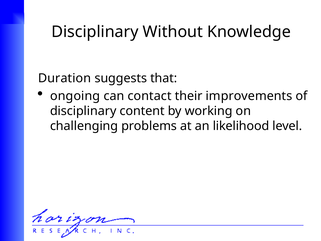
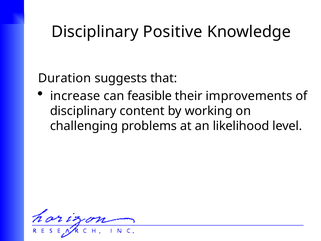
Without: Without -> Positive
ongoing: ongoing -> increase
contact: contact -> feasible
